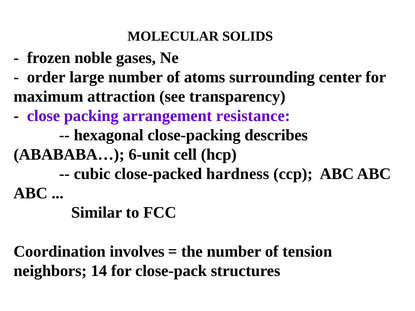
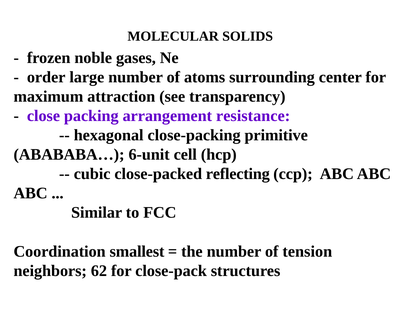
describes: describes -> primitive
hardness: hardness -> reflecting
involves: involves -> smallest
14: 14 -> 62
